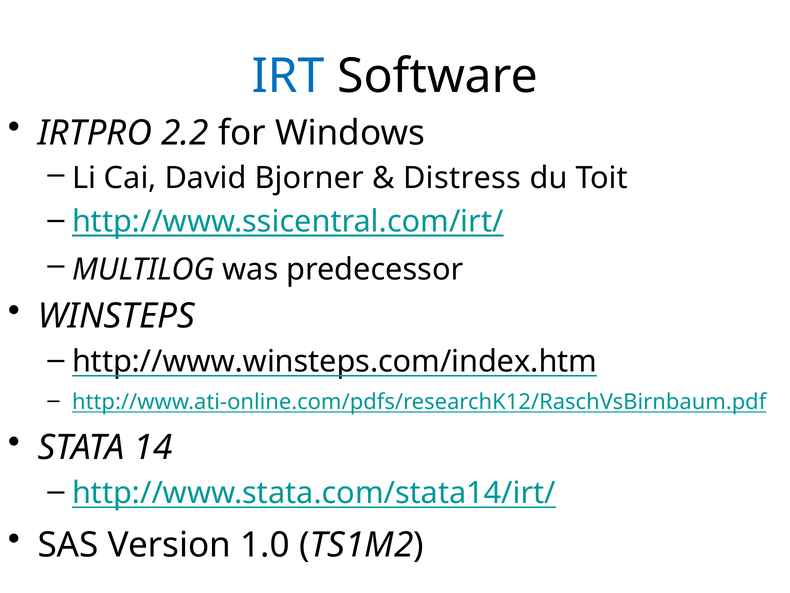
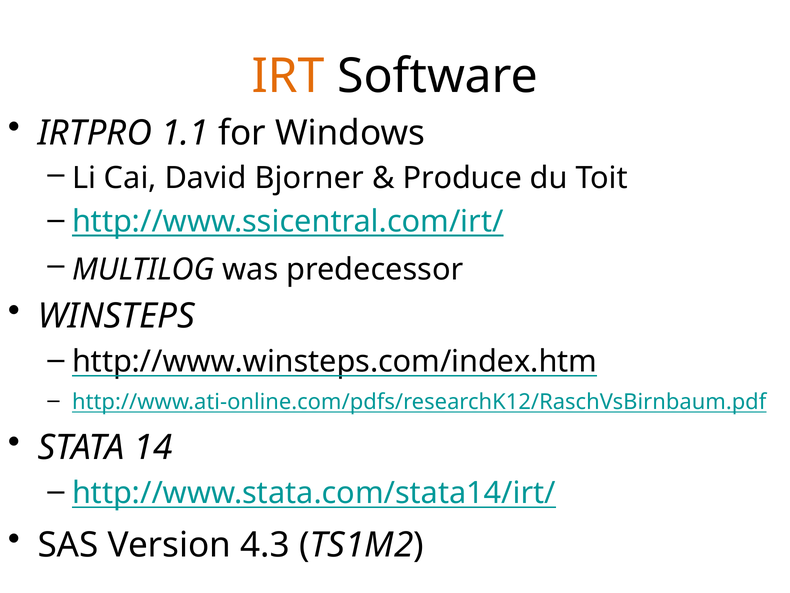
IRT colour: blue -> orange
2.2: 2.2 -> 1.1
Distress: Distress -> Produce
1.0: 1.0 -> 4.3
